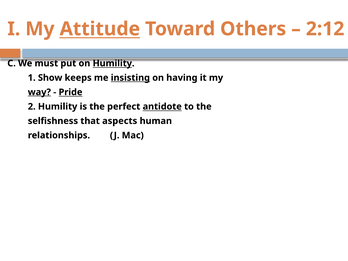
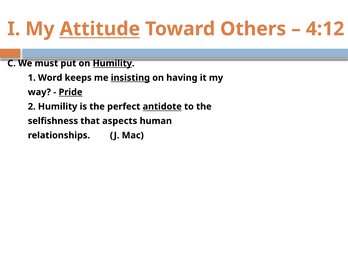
2:12: 2:12 -> 4:12
Show: Show -> Word
way underline: present -> none
